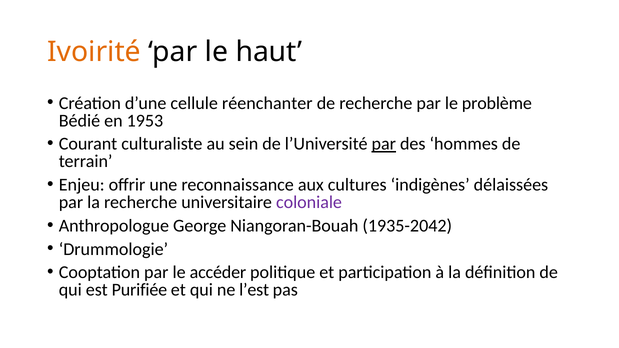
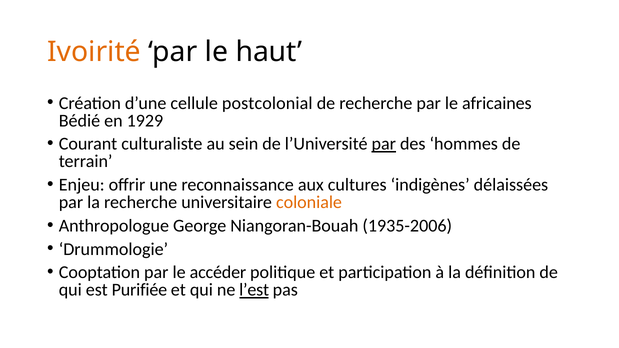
réenchanter: réenchanter -> postcolonial
problème: problème -> africaines
1953: 1953 -> 1929
coloniale colour: purple -> orange
1935-2042: 1935-2042 -> 1935-2006
l’est underline: none -> present
